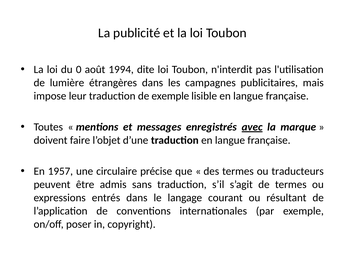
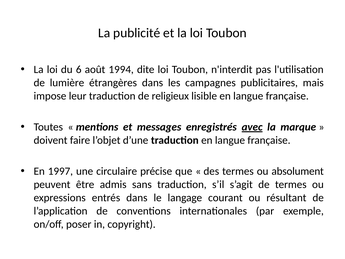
0: 0 -> 6
de exemple: exemple -> religieux
1957: 1957 -> 1997
traducteurs: traducteurs -> absolument
